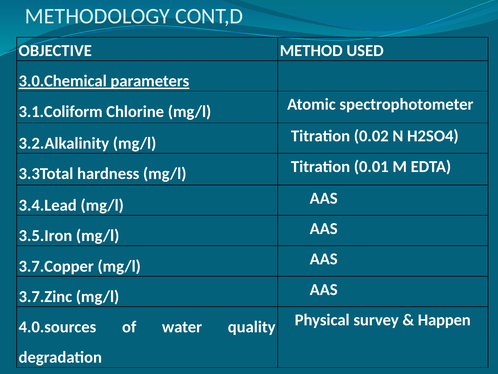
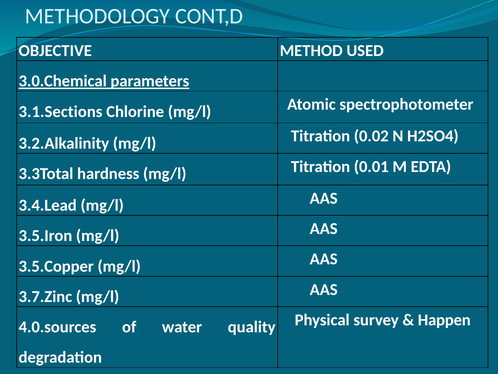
3.1.Coliform: 3.1.Coliform -> 3.1.Sections
3.7.Copper: 3.7.Copper -> 3.5.Copper
